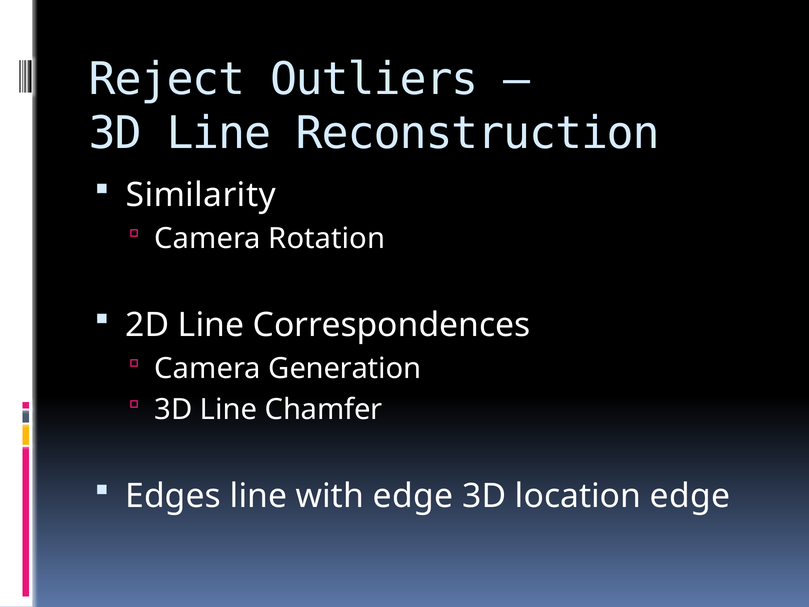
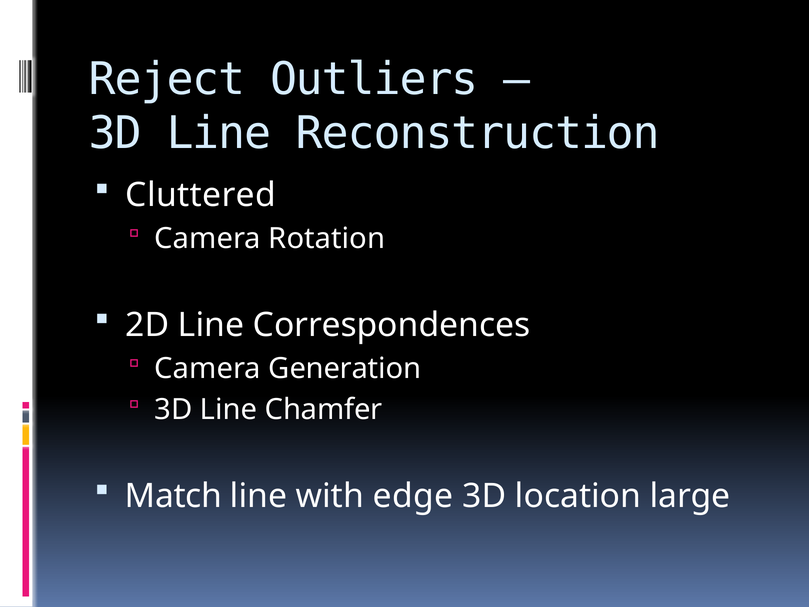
Similarity: Similarity -> Cluttered
Edges: Edges -> Match
location edge: edge -> large
